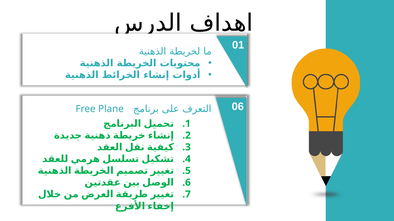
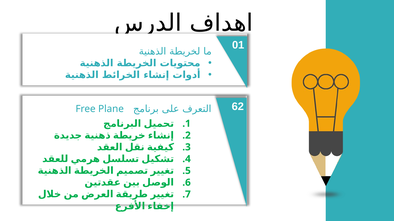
06: 06 -> 62
